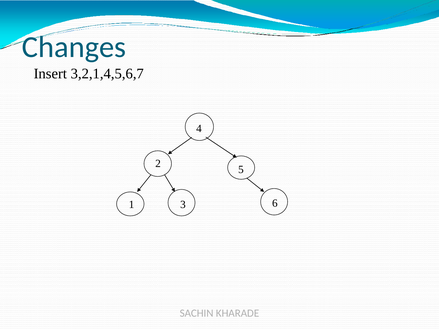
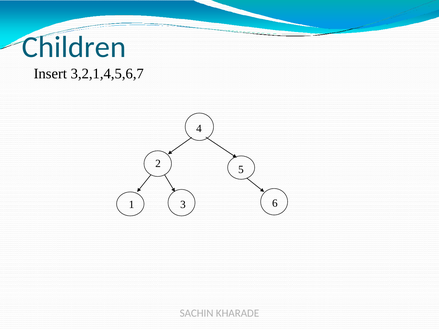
Changes: Changes -> Children
